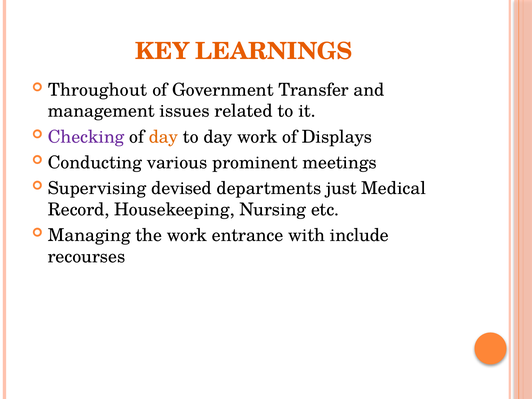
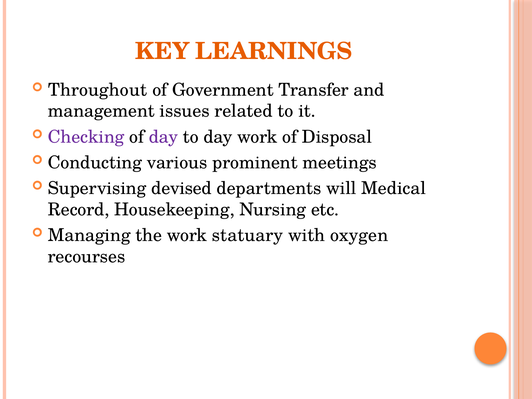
day at (163, 137) colour: orange -> purple
Displays: Displays -> Disposal
just: just -> will
entrance: entrance -> statuary
include: include -> oxygen
